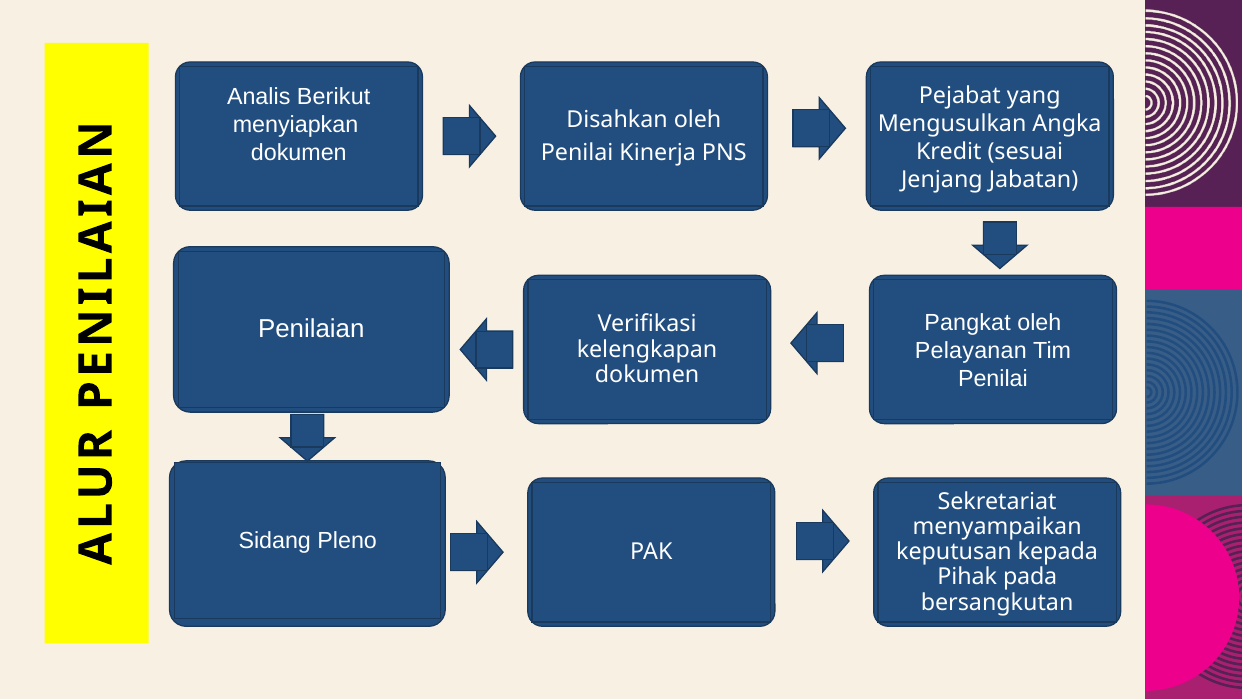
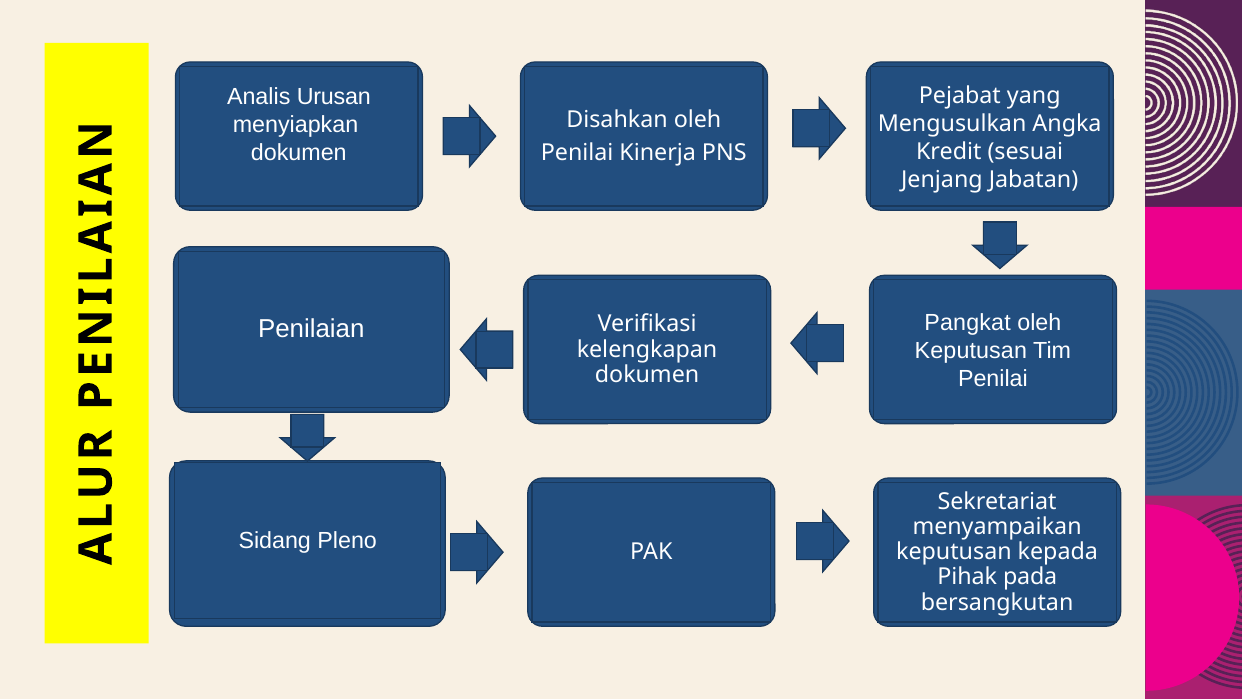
Berikut: Berikut -> Urusan
Pelayanan at (971, 351): Pelayanan -> Keputusan
